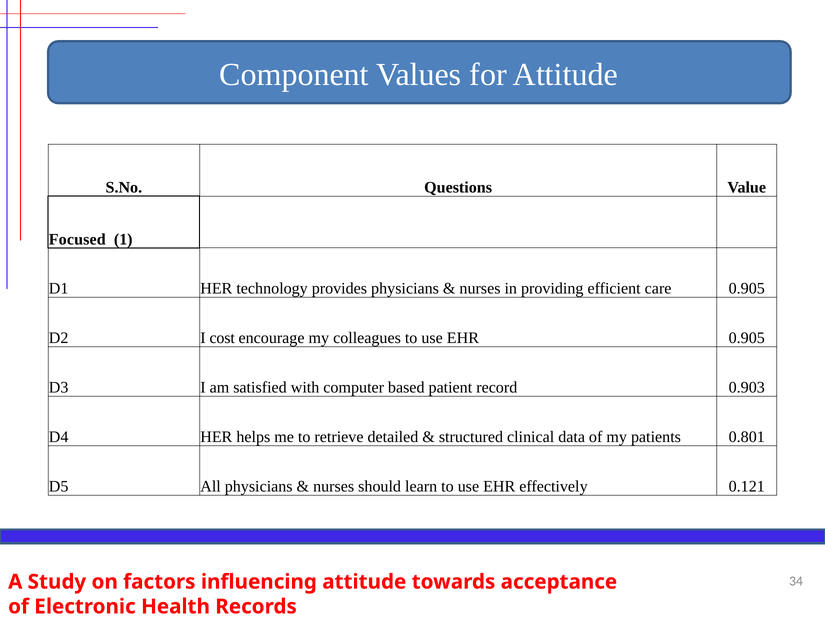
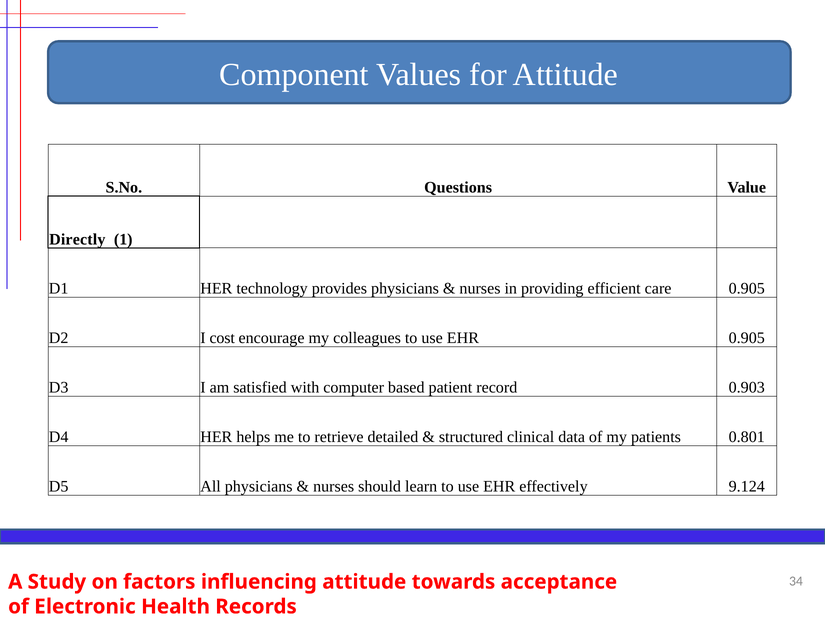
Focused: Focused -> Directly
0.121: 0.121 -> 9.124
